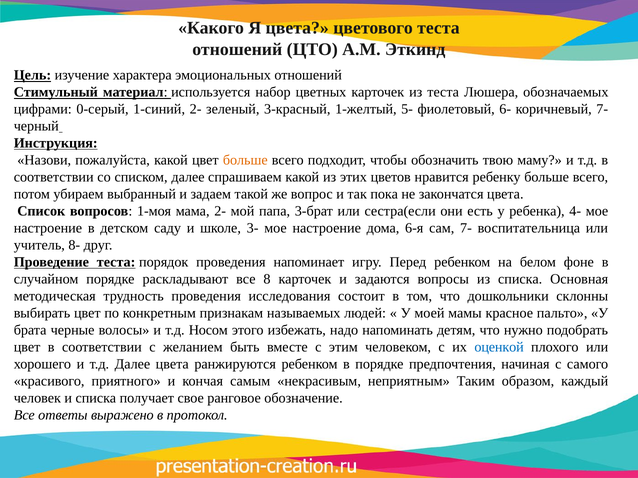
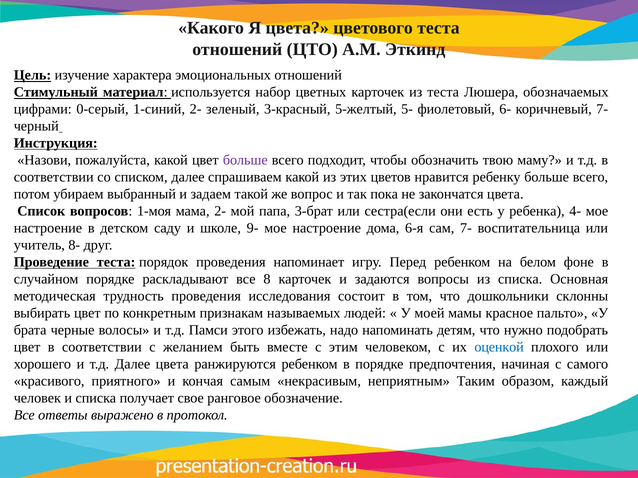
1-желтый: 1-желтый -> 5-желтый
больше at (245, 160) colour: orange -> purple
3-: 3- -> 9-
Носом: Носом -> Памси
